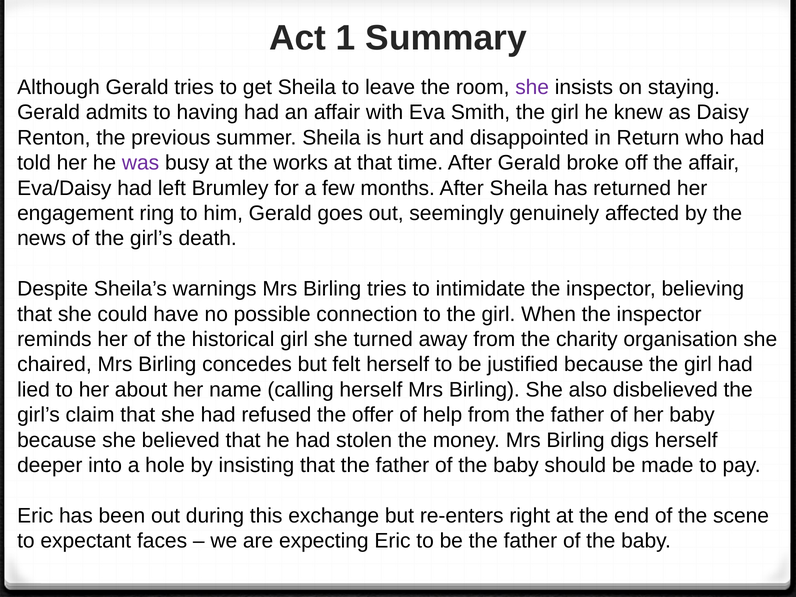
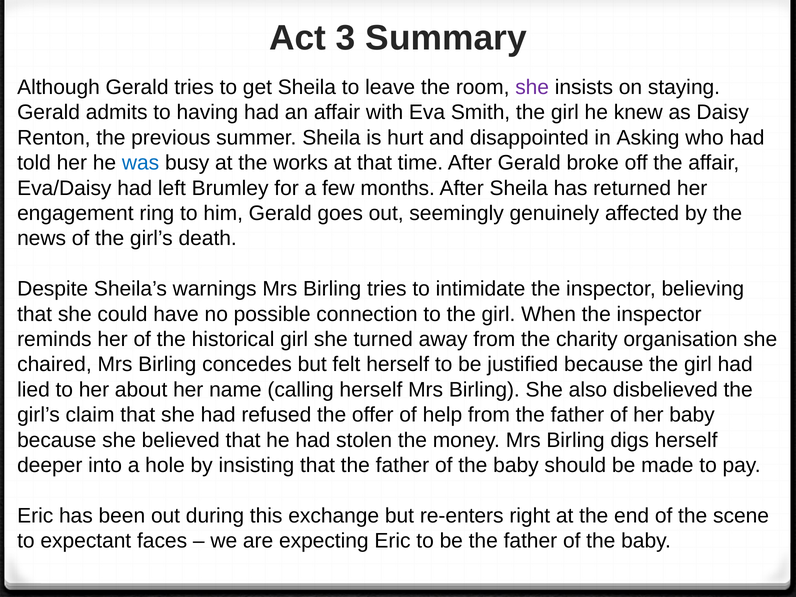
1: 1 -> 3
Return: Return -> Asking
was colour: purple -> blue
